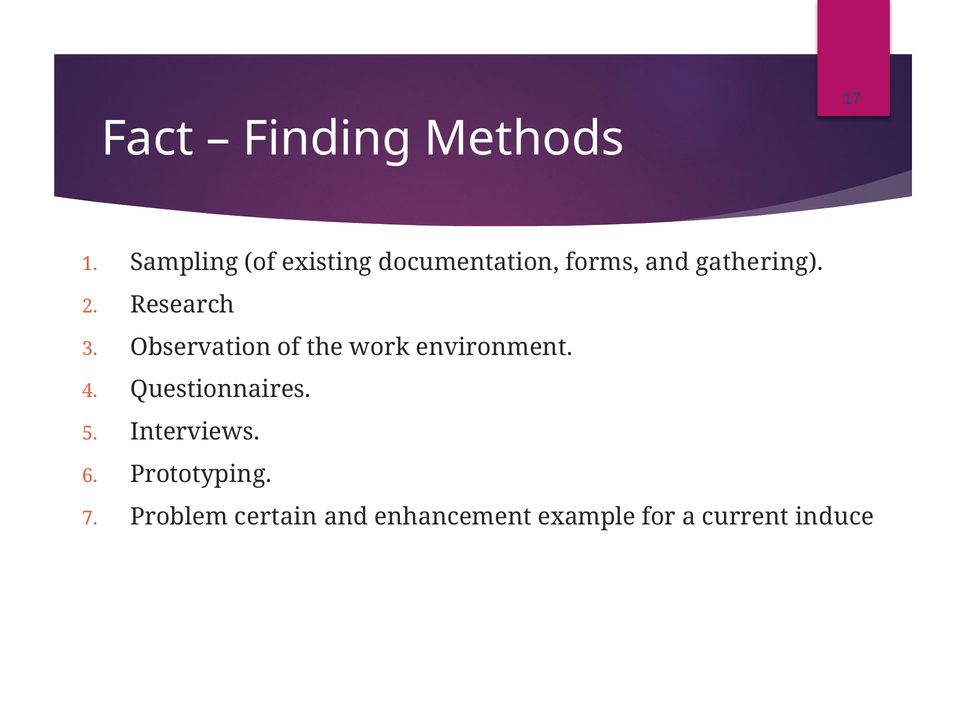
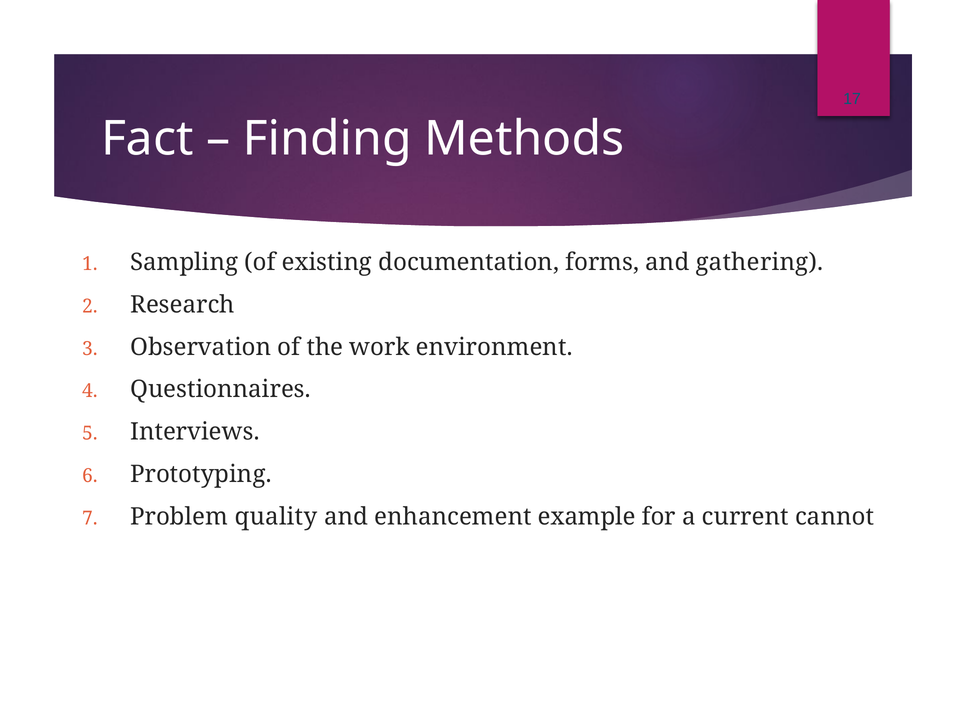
certain: certain -> quality
induce: induce -> cannot
